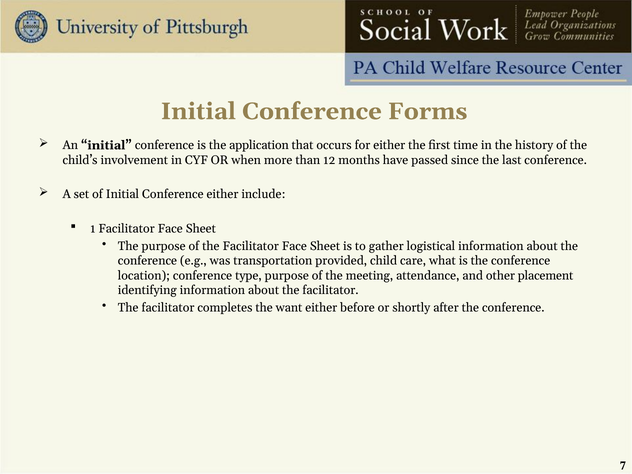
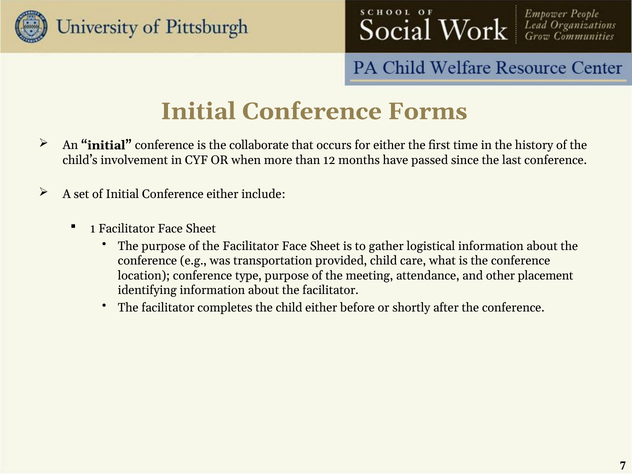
application: application -> collaborate
the want: want -> child
